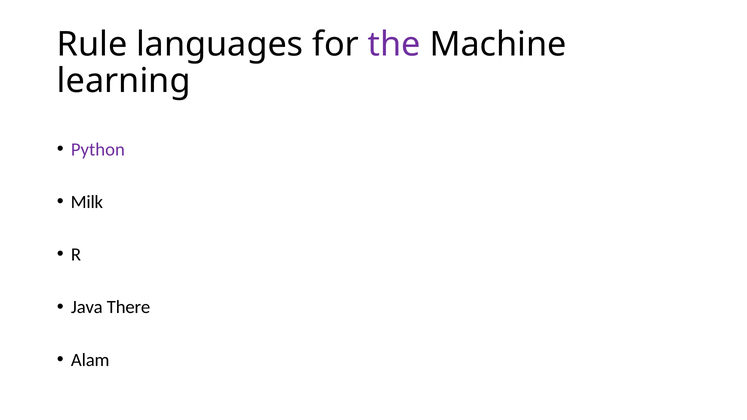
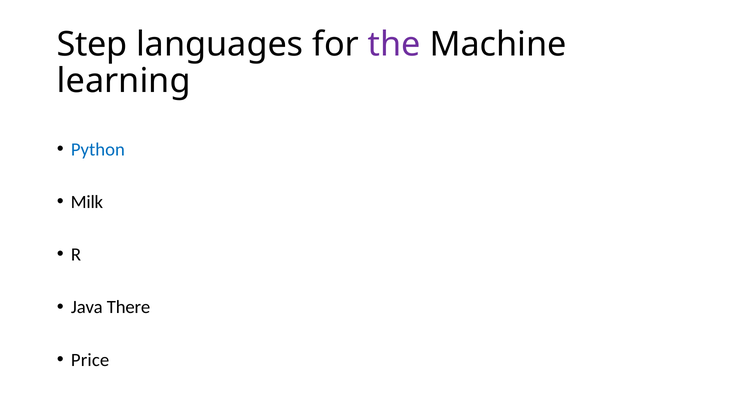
Rule: Rule -> Step
Python colour: purple -> blue
Alam: Alam -> Price
